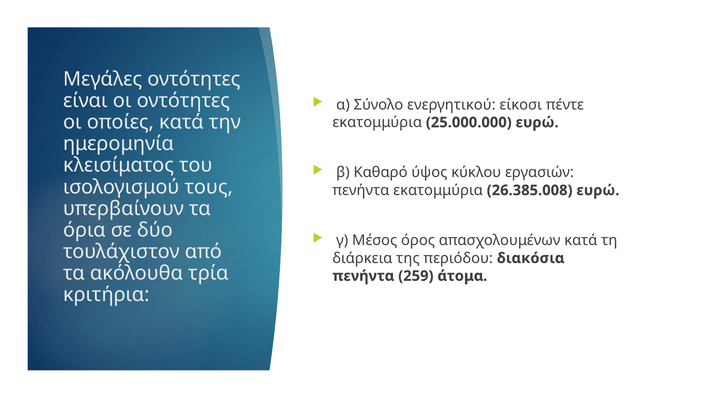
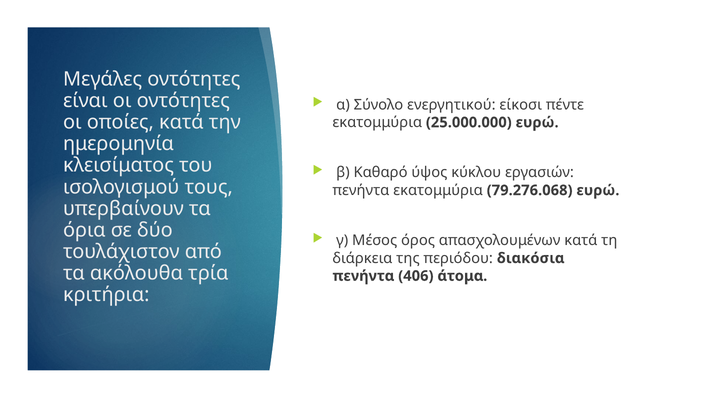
26.385.008: 26.385.008 -> 79.276.068
259: 259 -> 406
